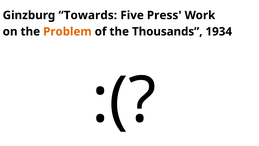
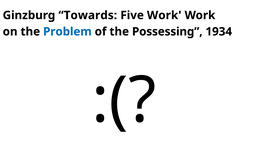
Five Press: Press -> Work
Problem colour: orange -> blue
Thousands: Thousands -> Possessing
